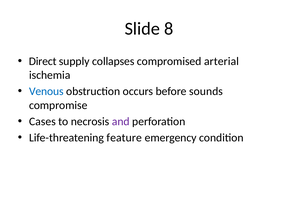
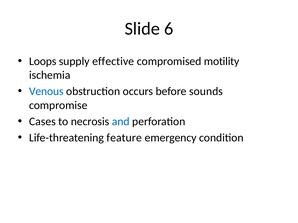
8: 8 -> 6
Direct: Direct -> Loops
collapses: collapses -> effective
arterial: arterial -> motility
and colour: purple -> blue
